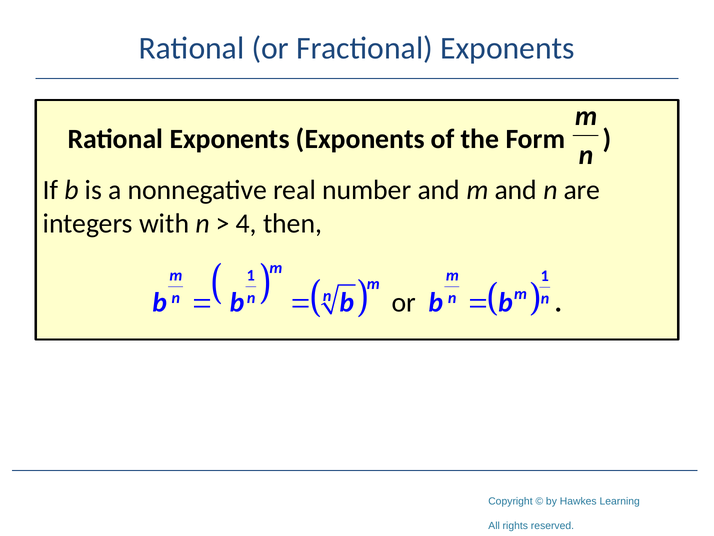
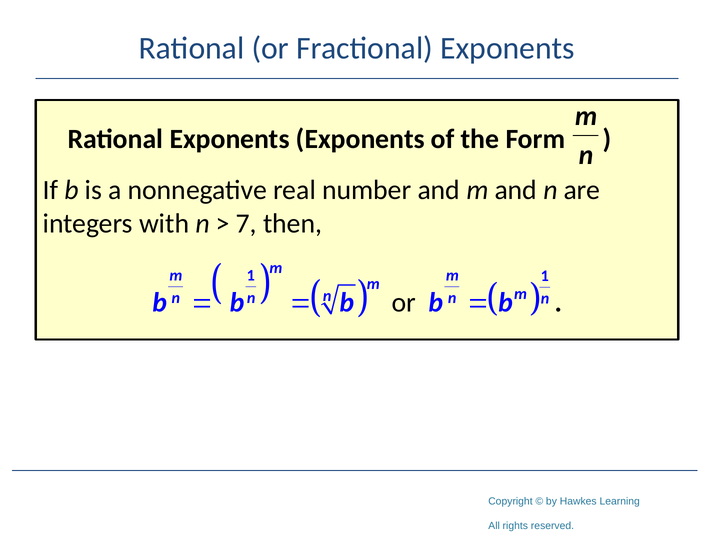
4: 4 -> 7
